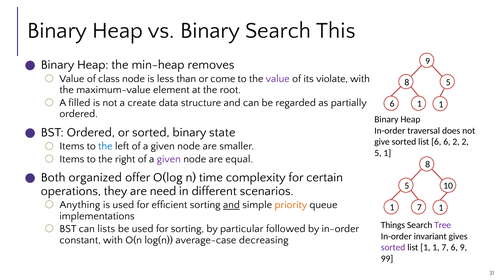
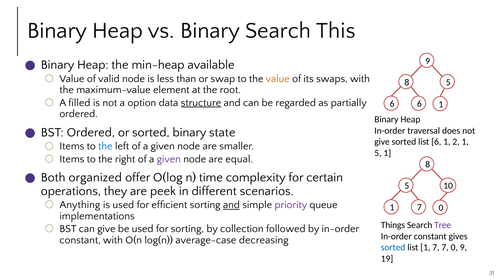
removes: removes -> available
class: class -> valid
come: come -> swap
value at (278, 79) colour: purple -> orange
violate: violate -> swaps
create: create -> option
structure underline: none -> present
6 1: 1 -> 6
list 6 6: 6 -> 1
2 2: 2 -> 1
need: need -> peek
priority colour: orange -> purple
1 7 1: 1 -> 0
can lists: lists -> give
particular: particular -> collection
invariant at (430, 236): invariant -> constant
sorted at (393, 248) colour: purple -> blue
list 1 1: 1 -> 7
6 at (454, 248): 6 -> 0
99: 99 -> 19
